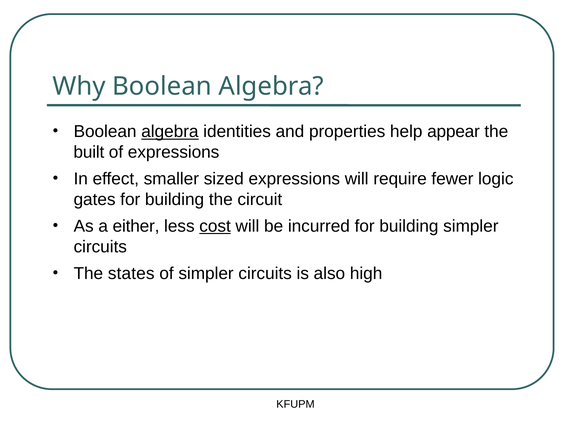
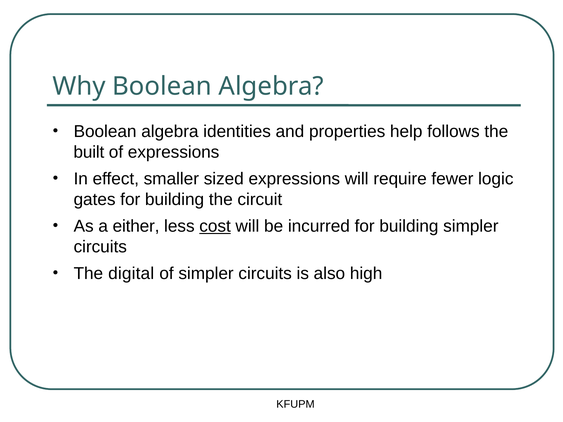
algebra at (170, 132) underline: present -> none
appear: appear -> follows
states: states -> digital
